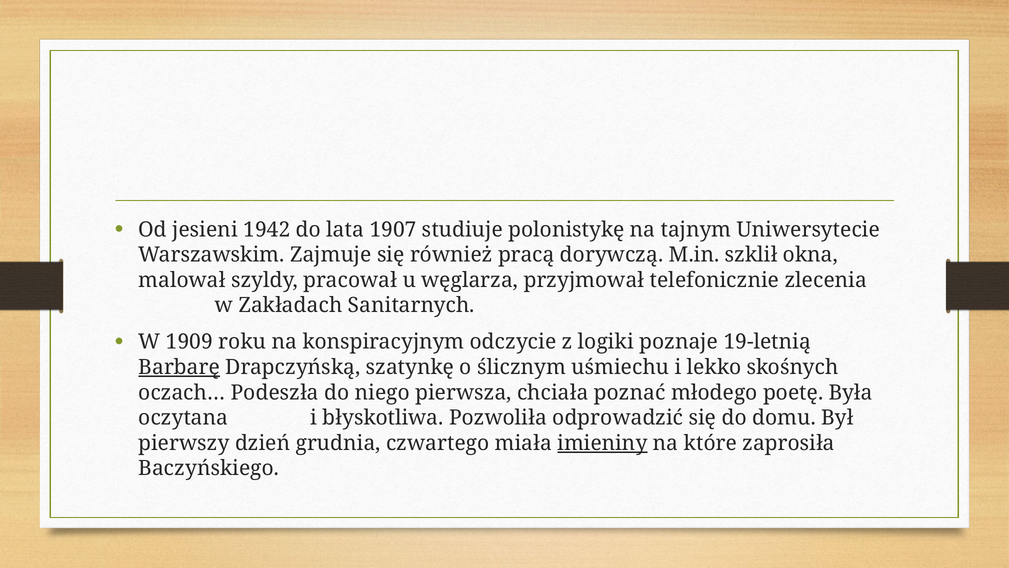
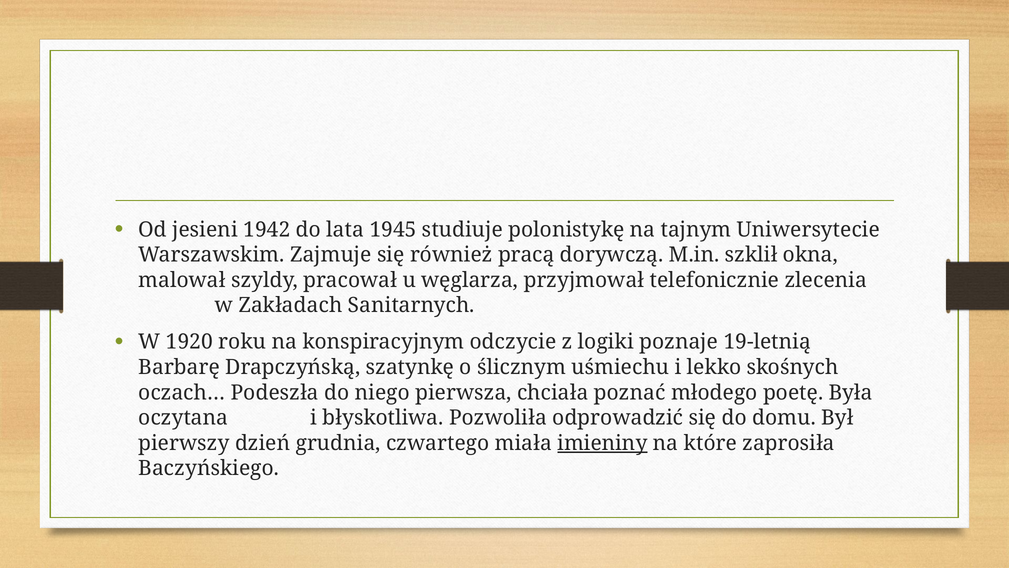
1907: 1907 -> 1945
1909: 1909 -> 1920
Barbarę underline: present -> none
